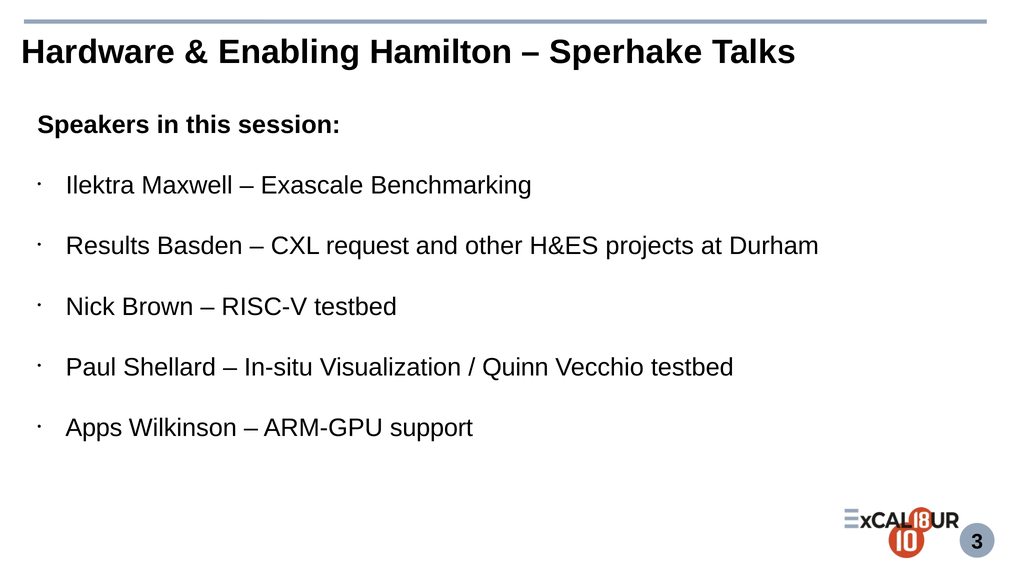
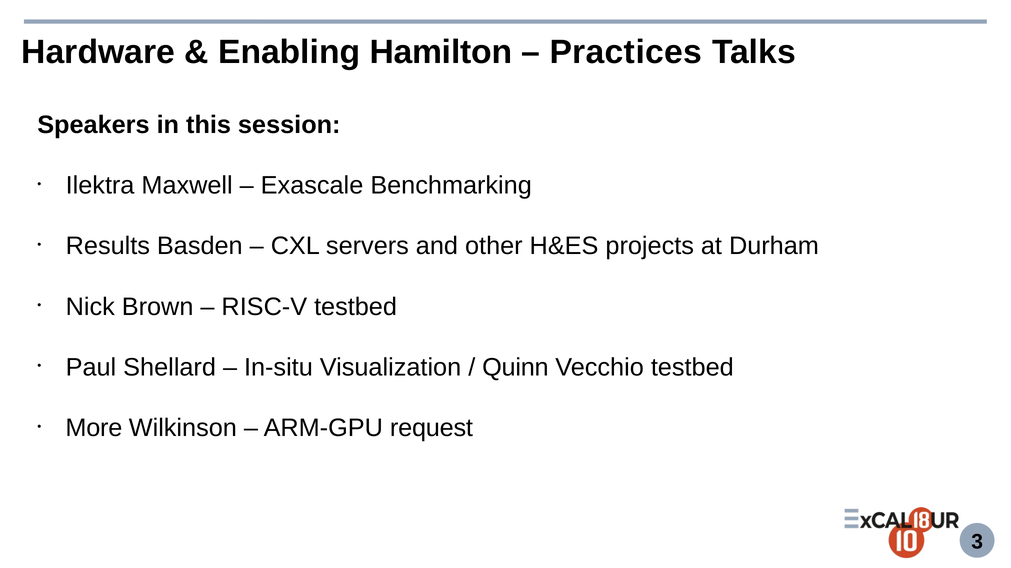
Sperhake: Sperhake -> Practices
request: request -> servers
Apps: Apps -> More
support: support -> request
